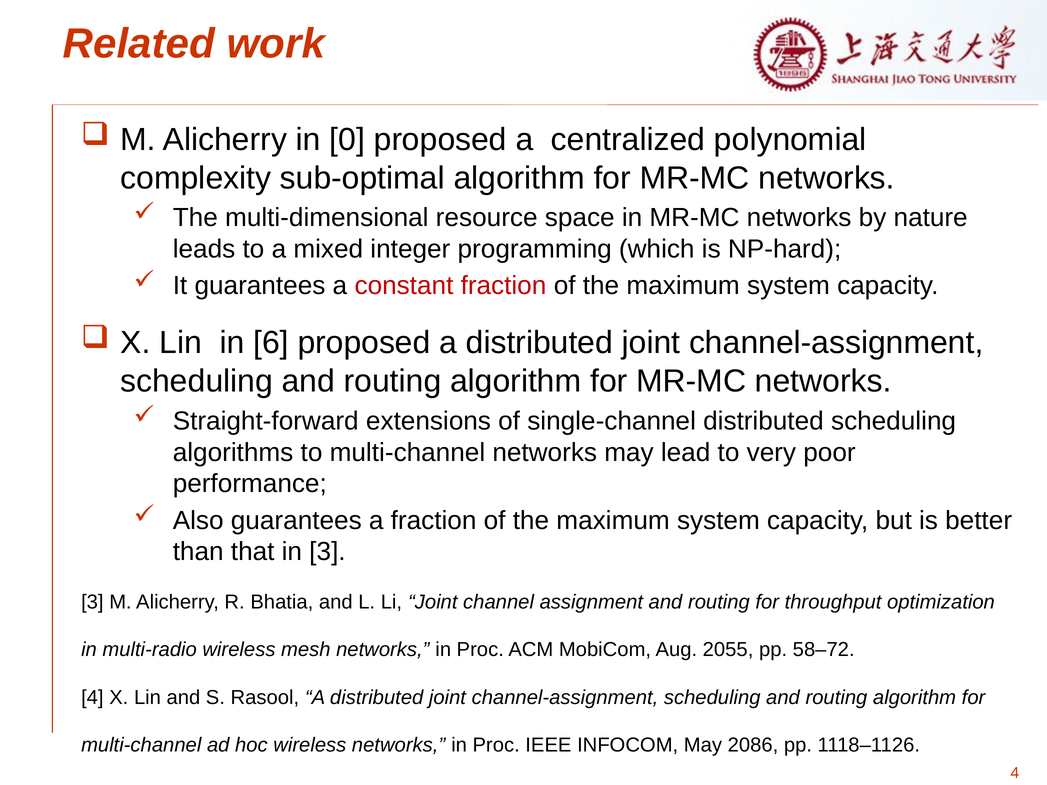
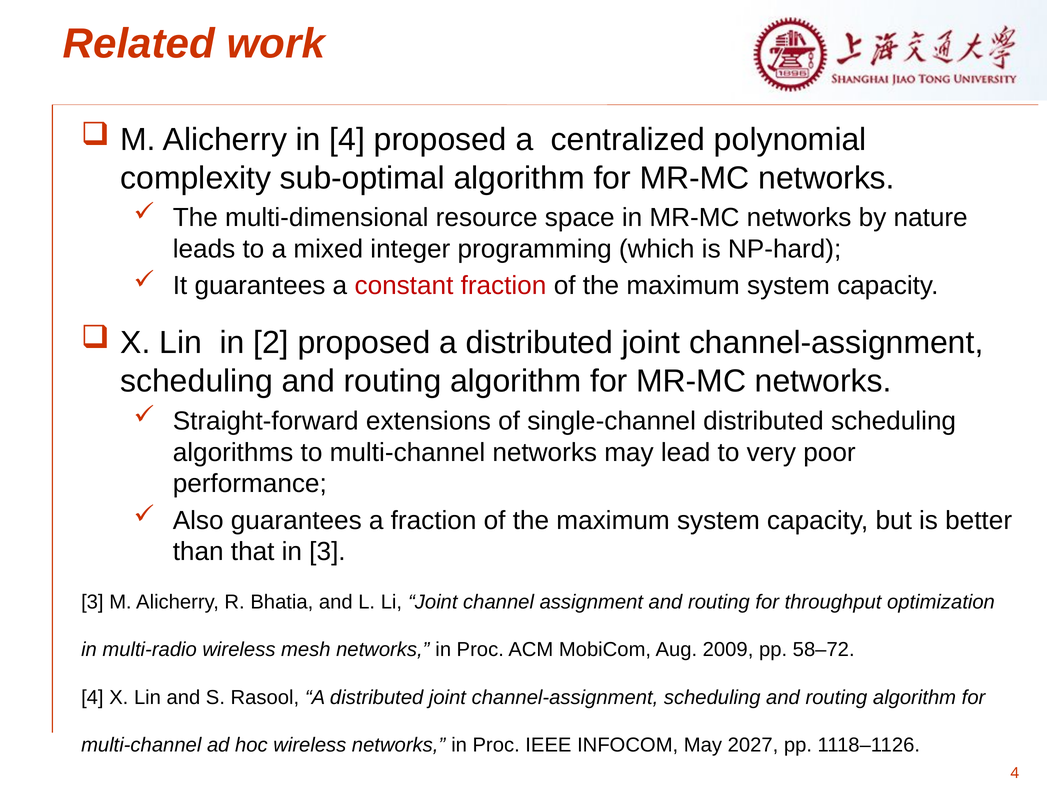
in 0: 0 -> 4
6: 6 -> 2
2055: 2055 -> 2009
2086: 2086 -> 2027
